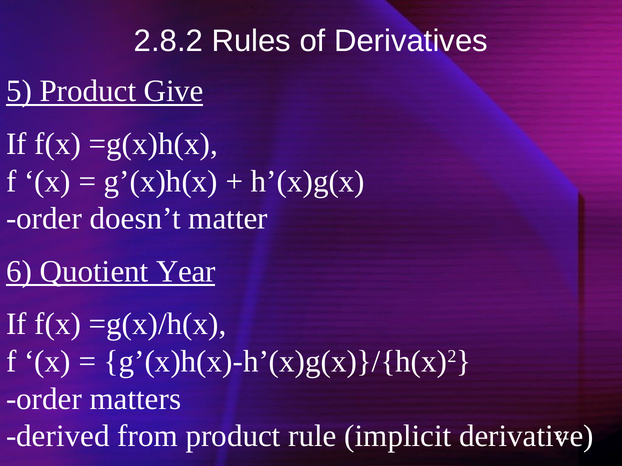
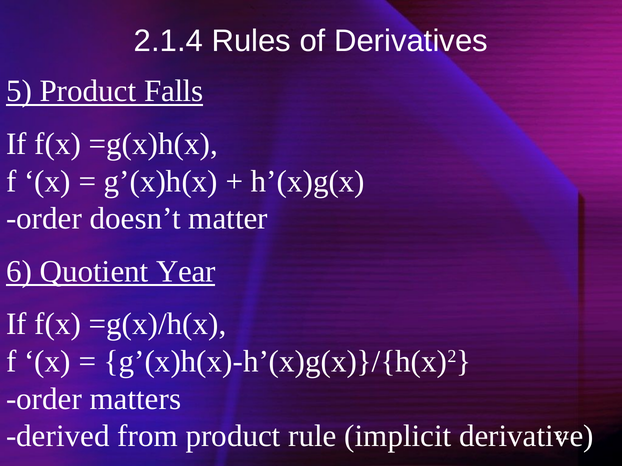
2.8.2: 2.8.2 -> 2.1.4
Give: Give -> Falls
